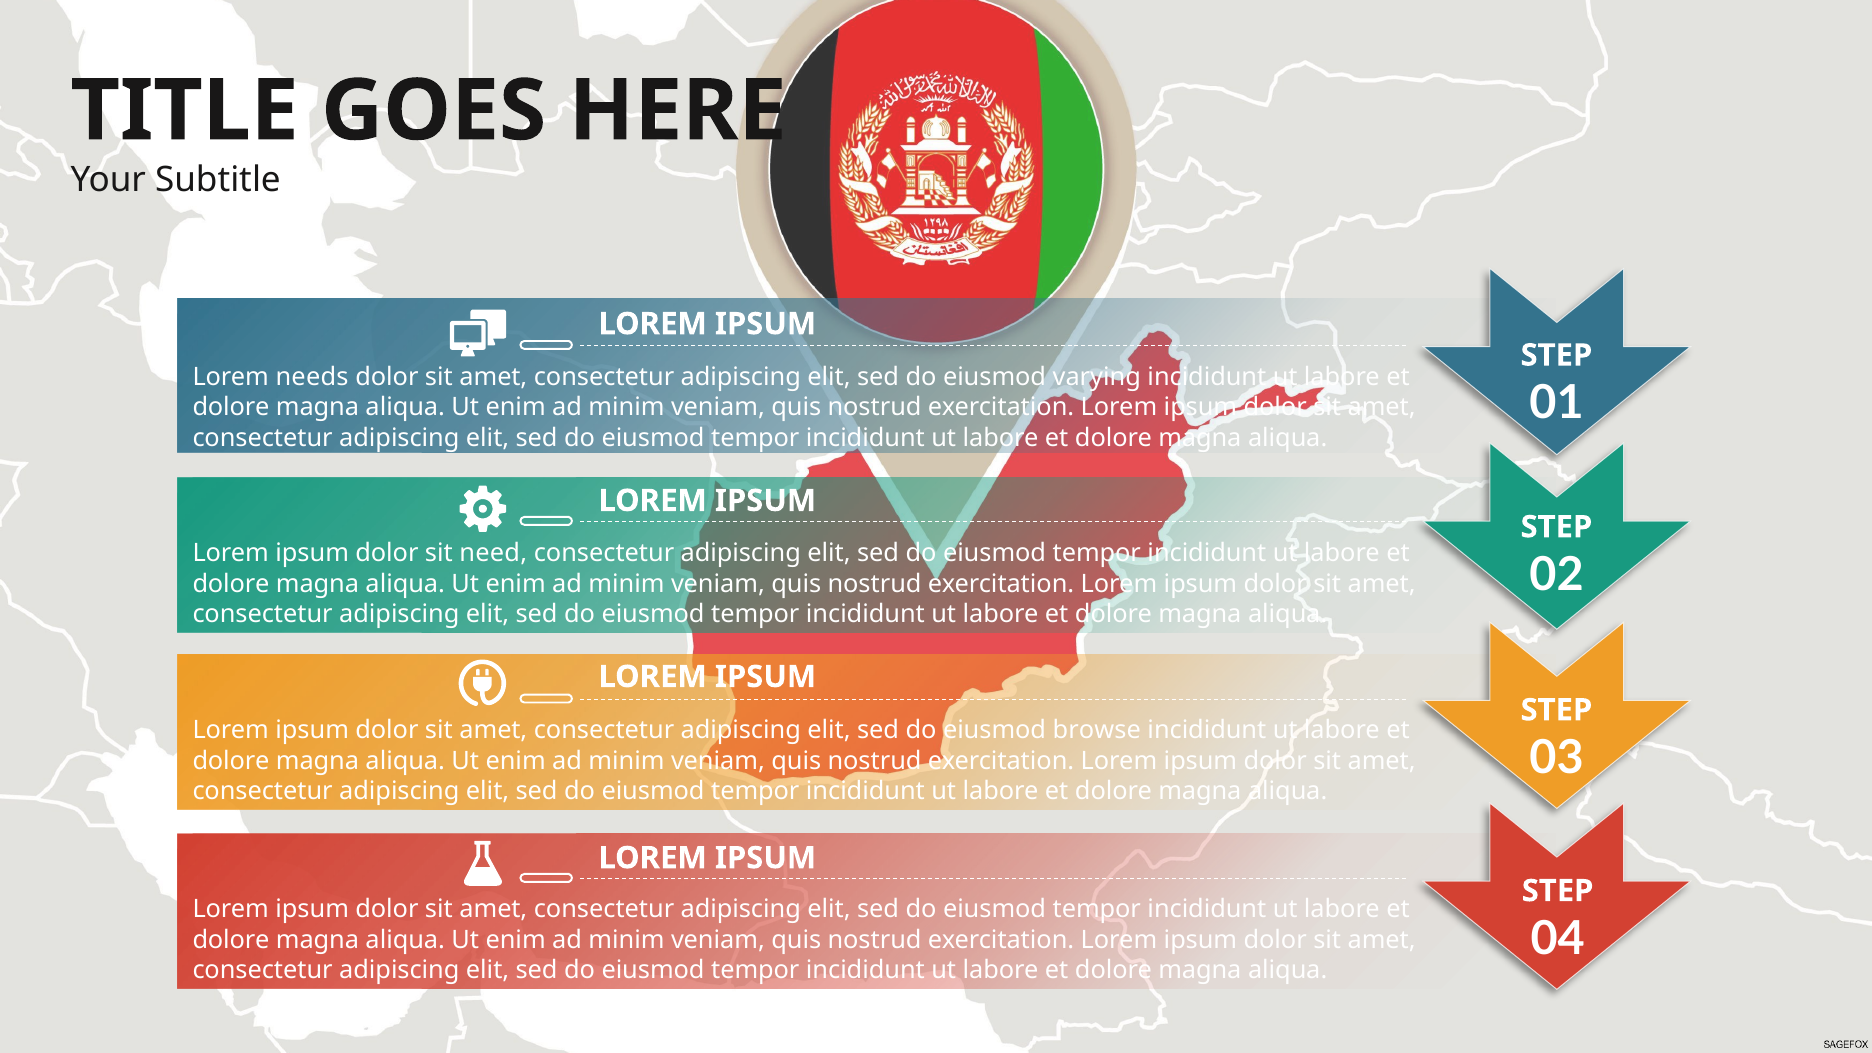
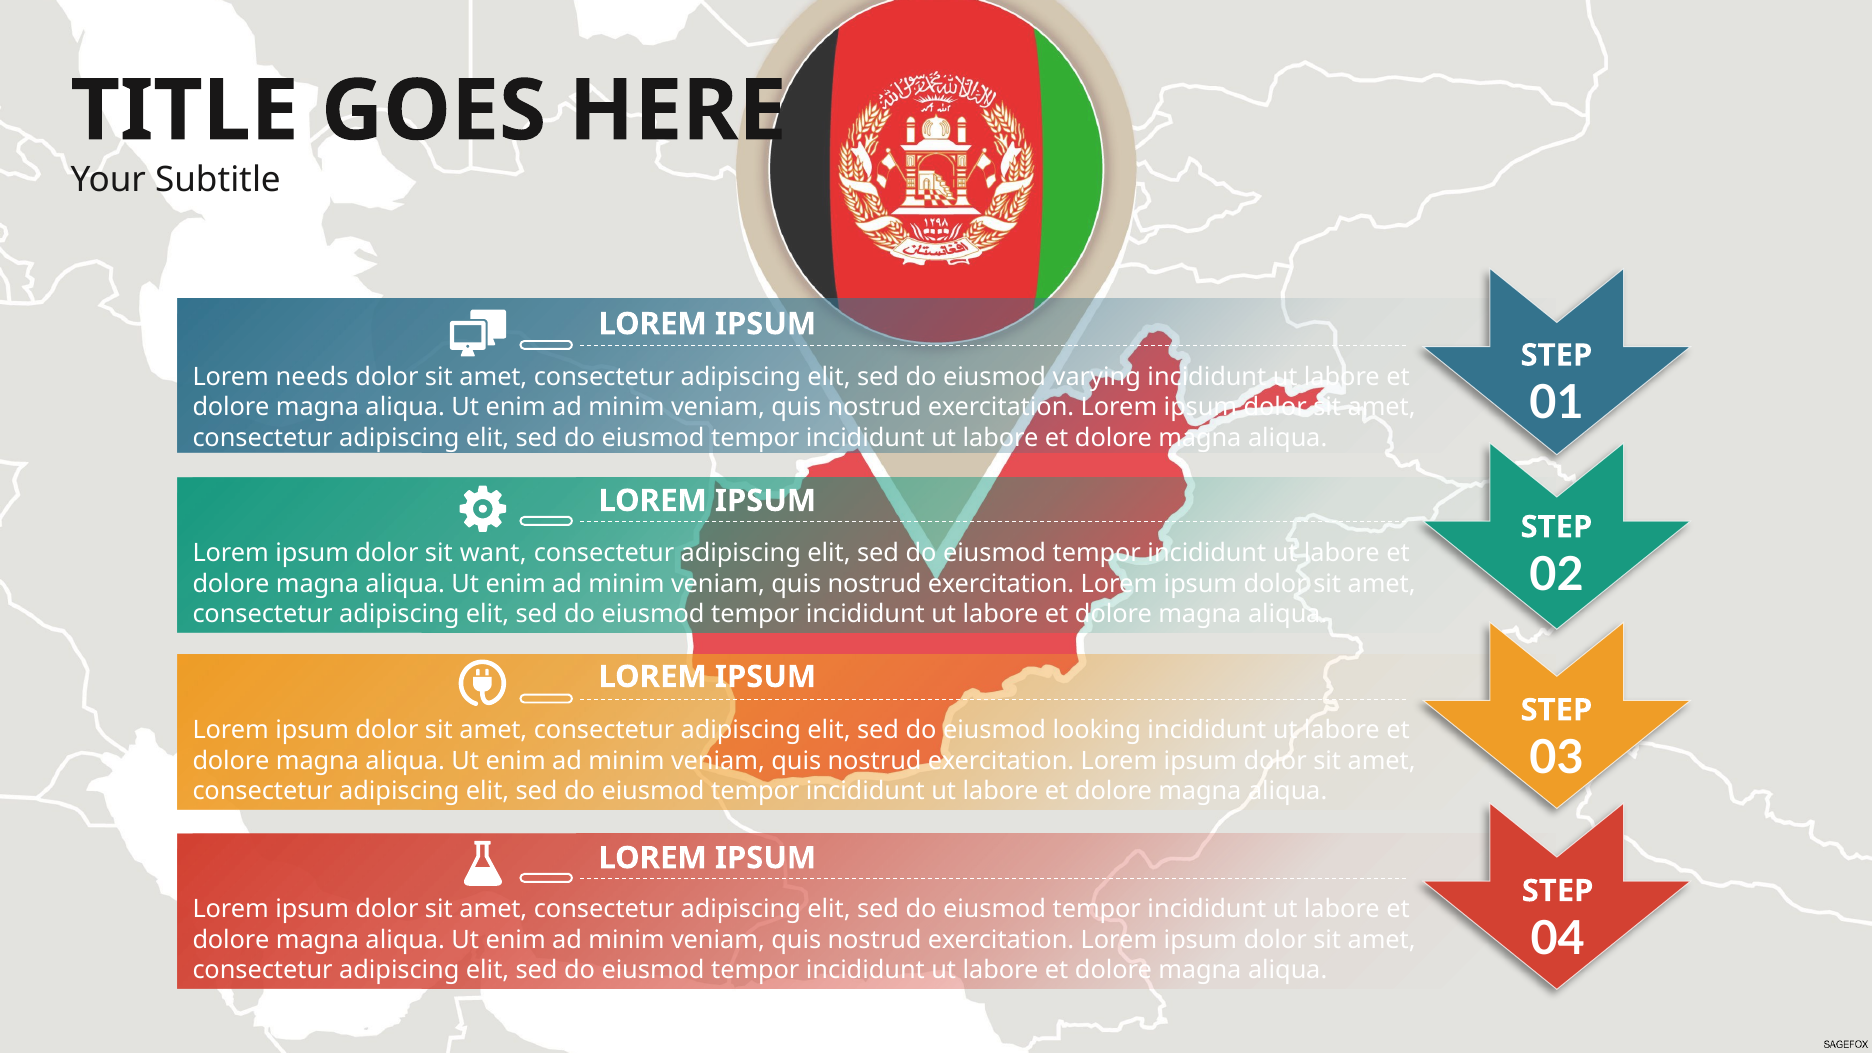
need: need -> want
browse: browse -> looking
